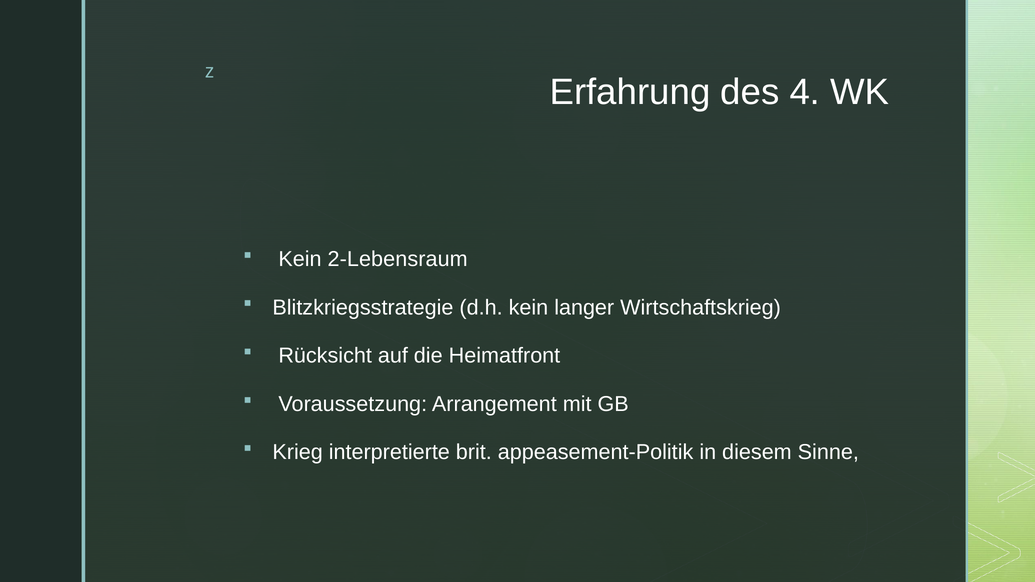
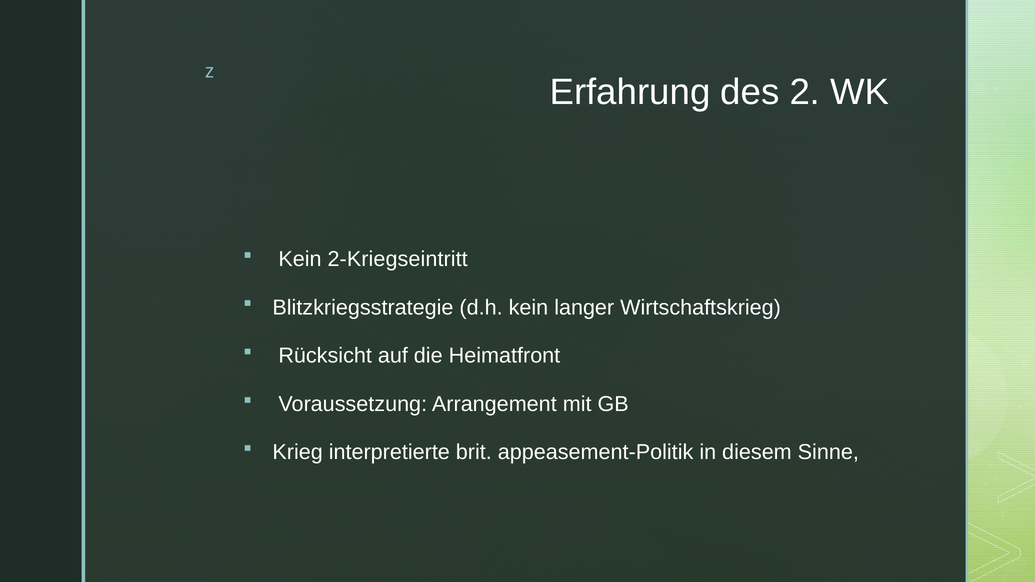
4: 4 -> 2
2-Lebensraum: 2-Lebensraum -> 2-Kriegseintritt
